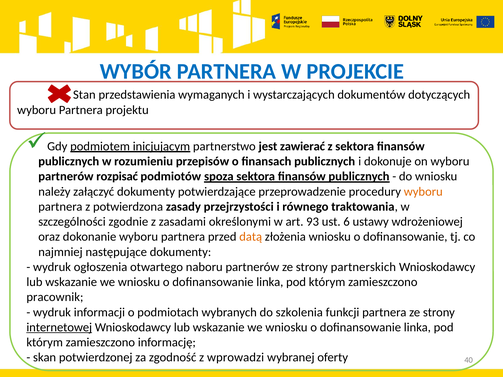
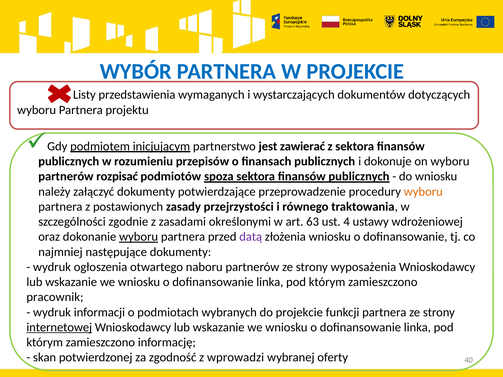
Stan: Stan -> Listy
potwierdzona: potwierdzona -> postawionych
93: 93 -> 63
6: 6 -> 4
wyboru at (139, 237) underline: none -> present
datą colour: orange -> purple
partnerskich: partnerskich -> wyposażenia
do szkolenia: szkolenia -> projekcie
